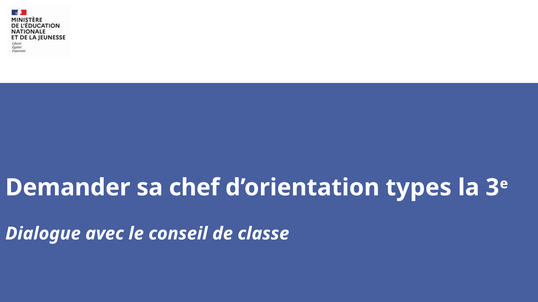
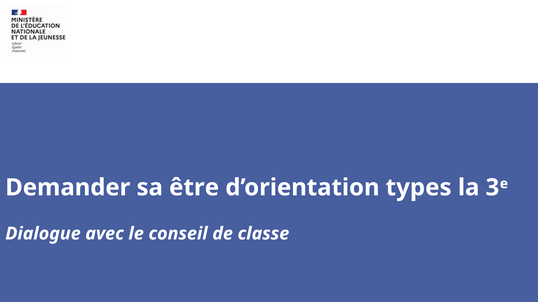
chef: chef -> être
